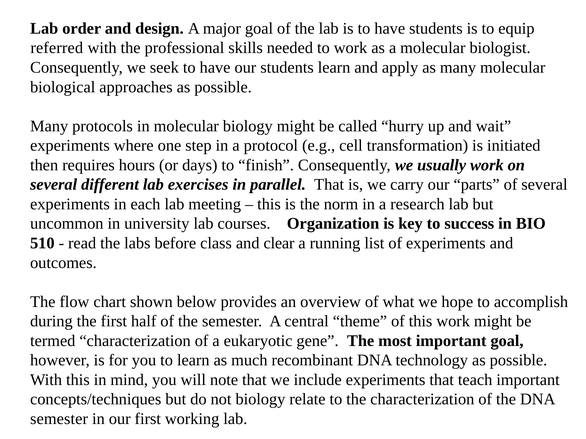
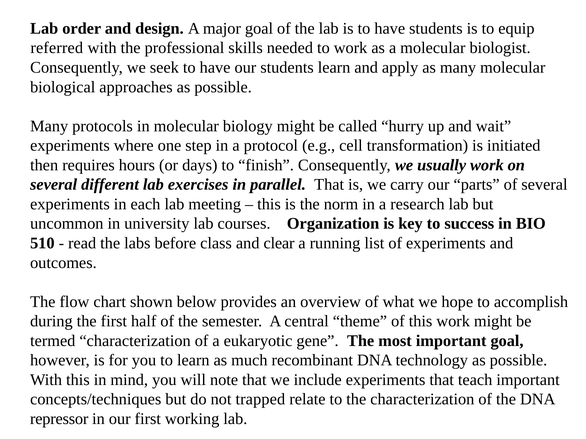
not biology: biology -> trapped
semester at (59, 419): semester -> repressor
